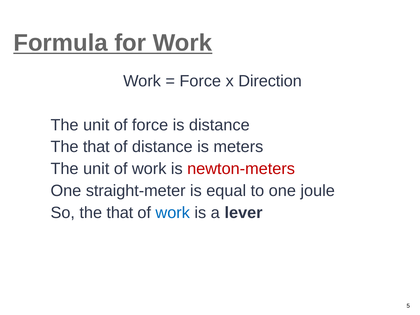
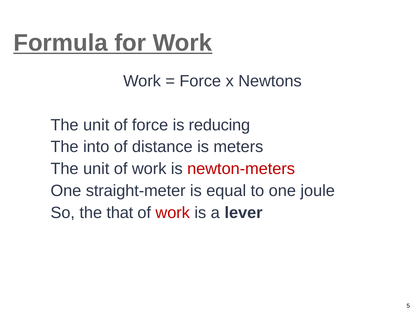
Direction: Direction -> Newtons
is distance: distance -> reducing
that at (96, 147): that -> into
work at (173, 213) colour: blue -> red
